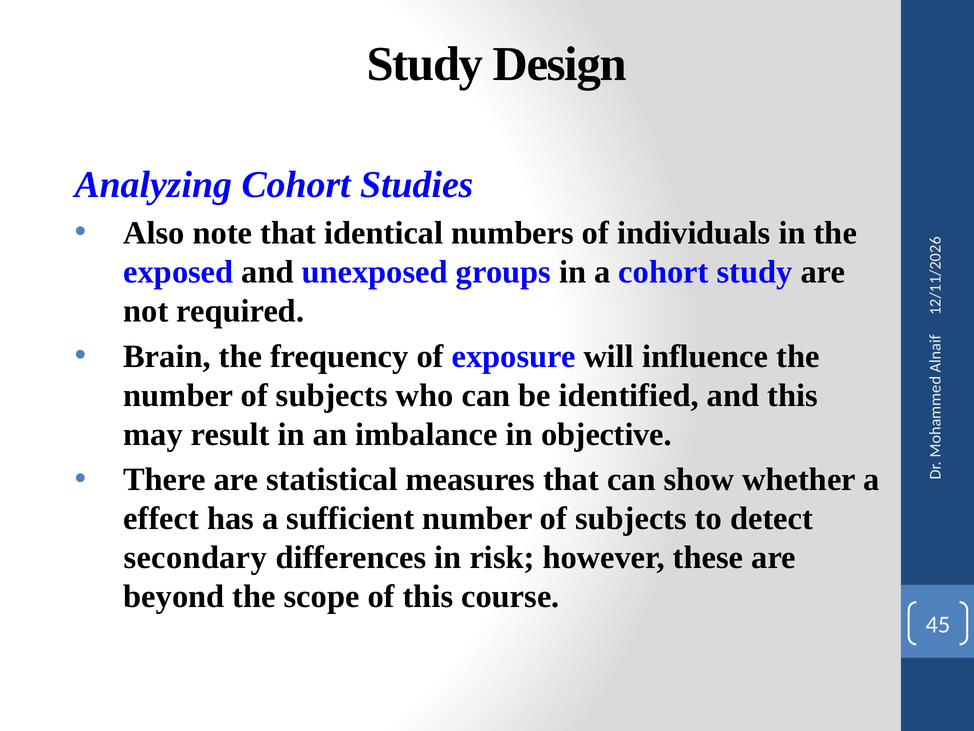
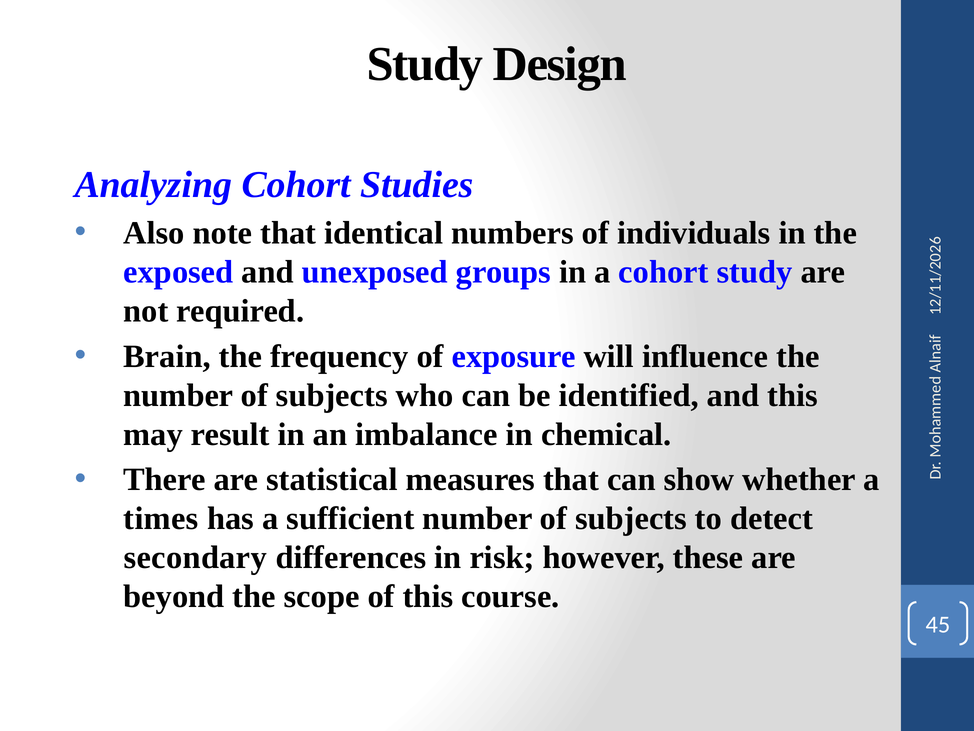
objective: objective -> chemical
effect: effect -> times
